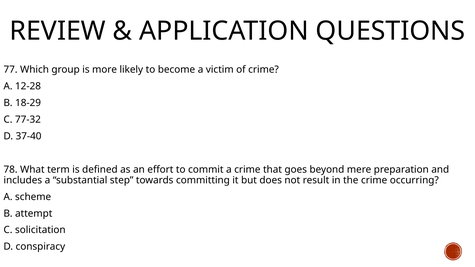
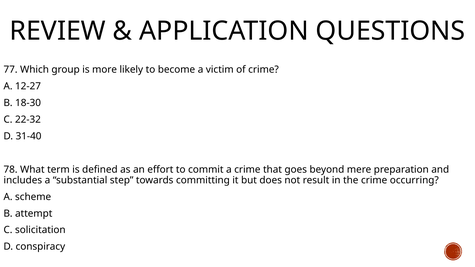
12-28: 12-28 -> 12-27
18-29: 18-29 -> 18-30
77-32: 77-32 -> 22-32
37-40: 37-40 -> 31-40
